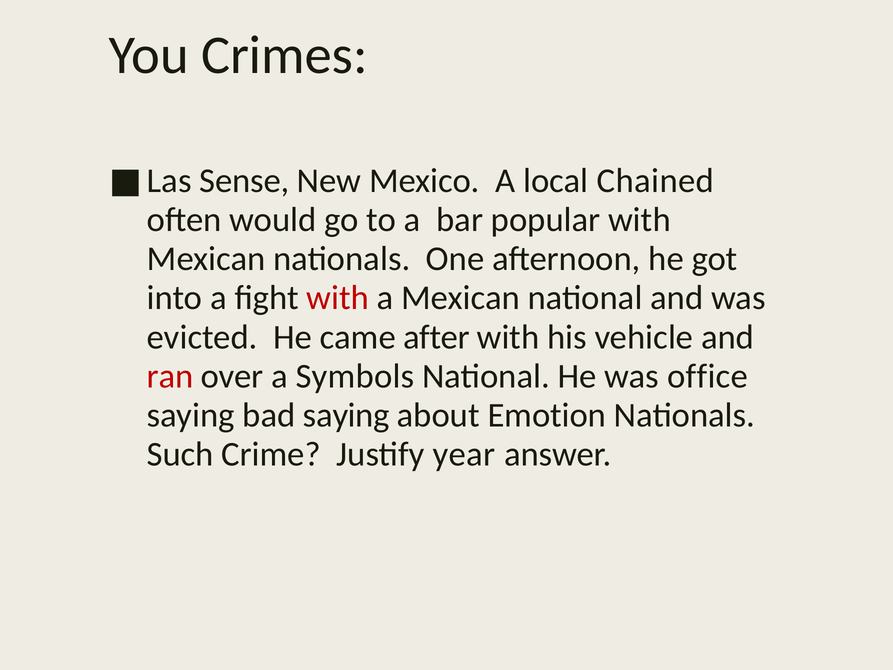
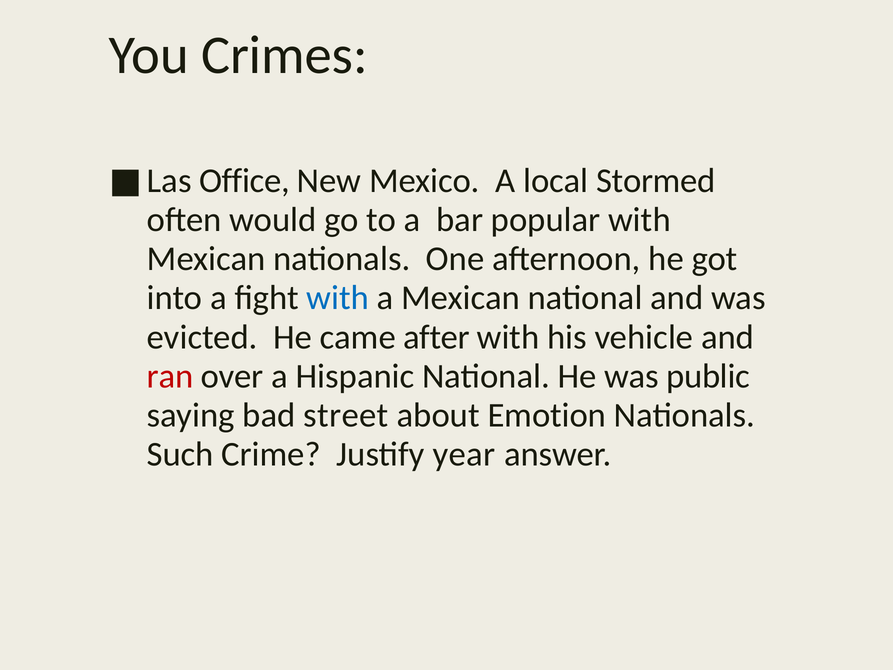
Sense: Sense -> Office
Chained: Chained -> Stormed
with at (338, 298) colour: red -> blue
Symbols: Symbols -> Hispanic
office: office -> public
bad saying: saying -> street
